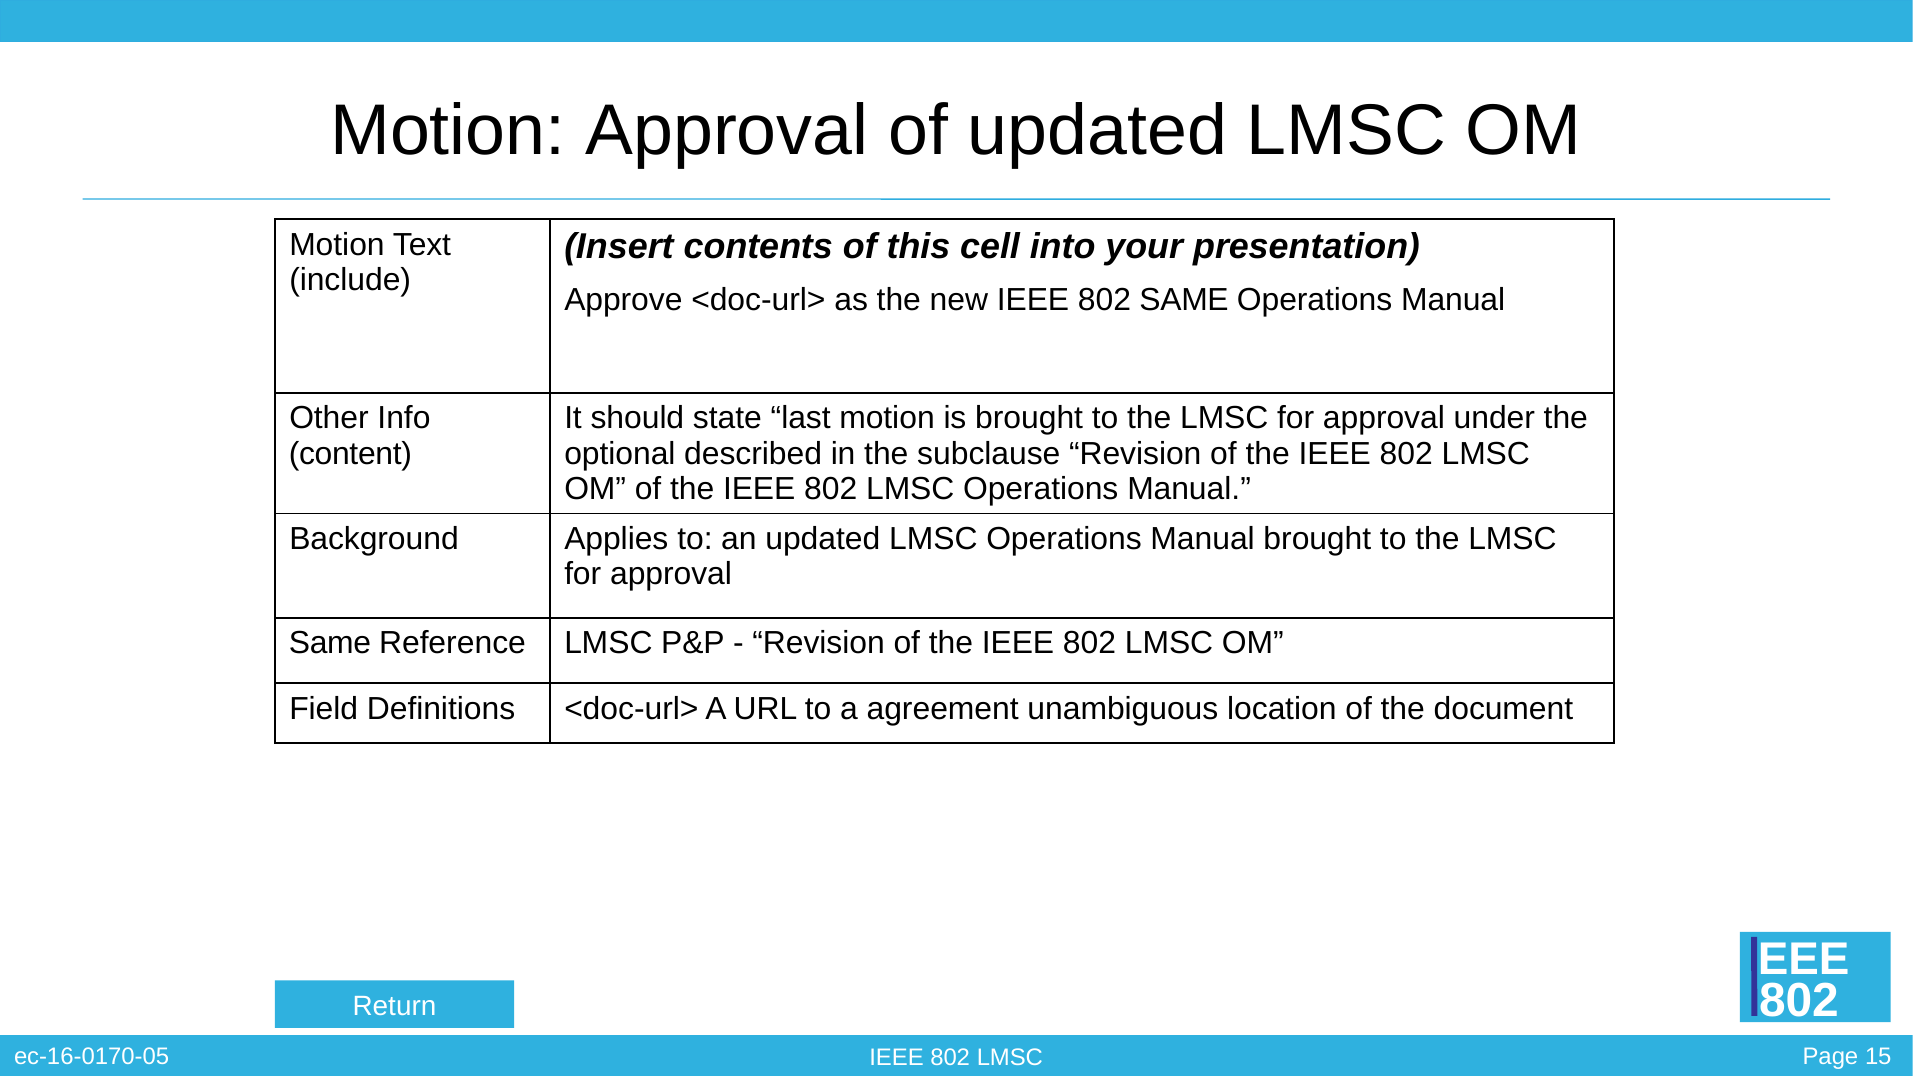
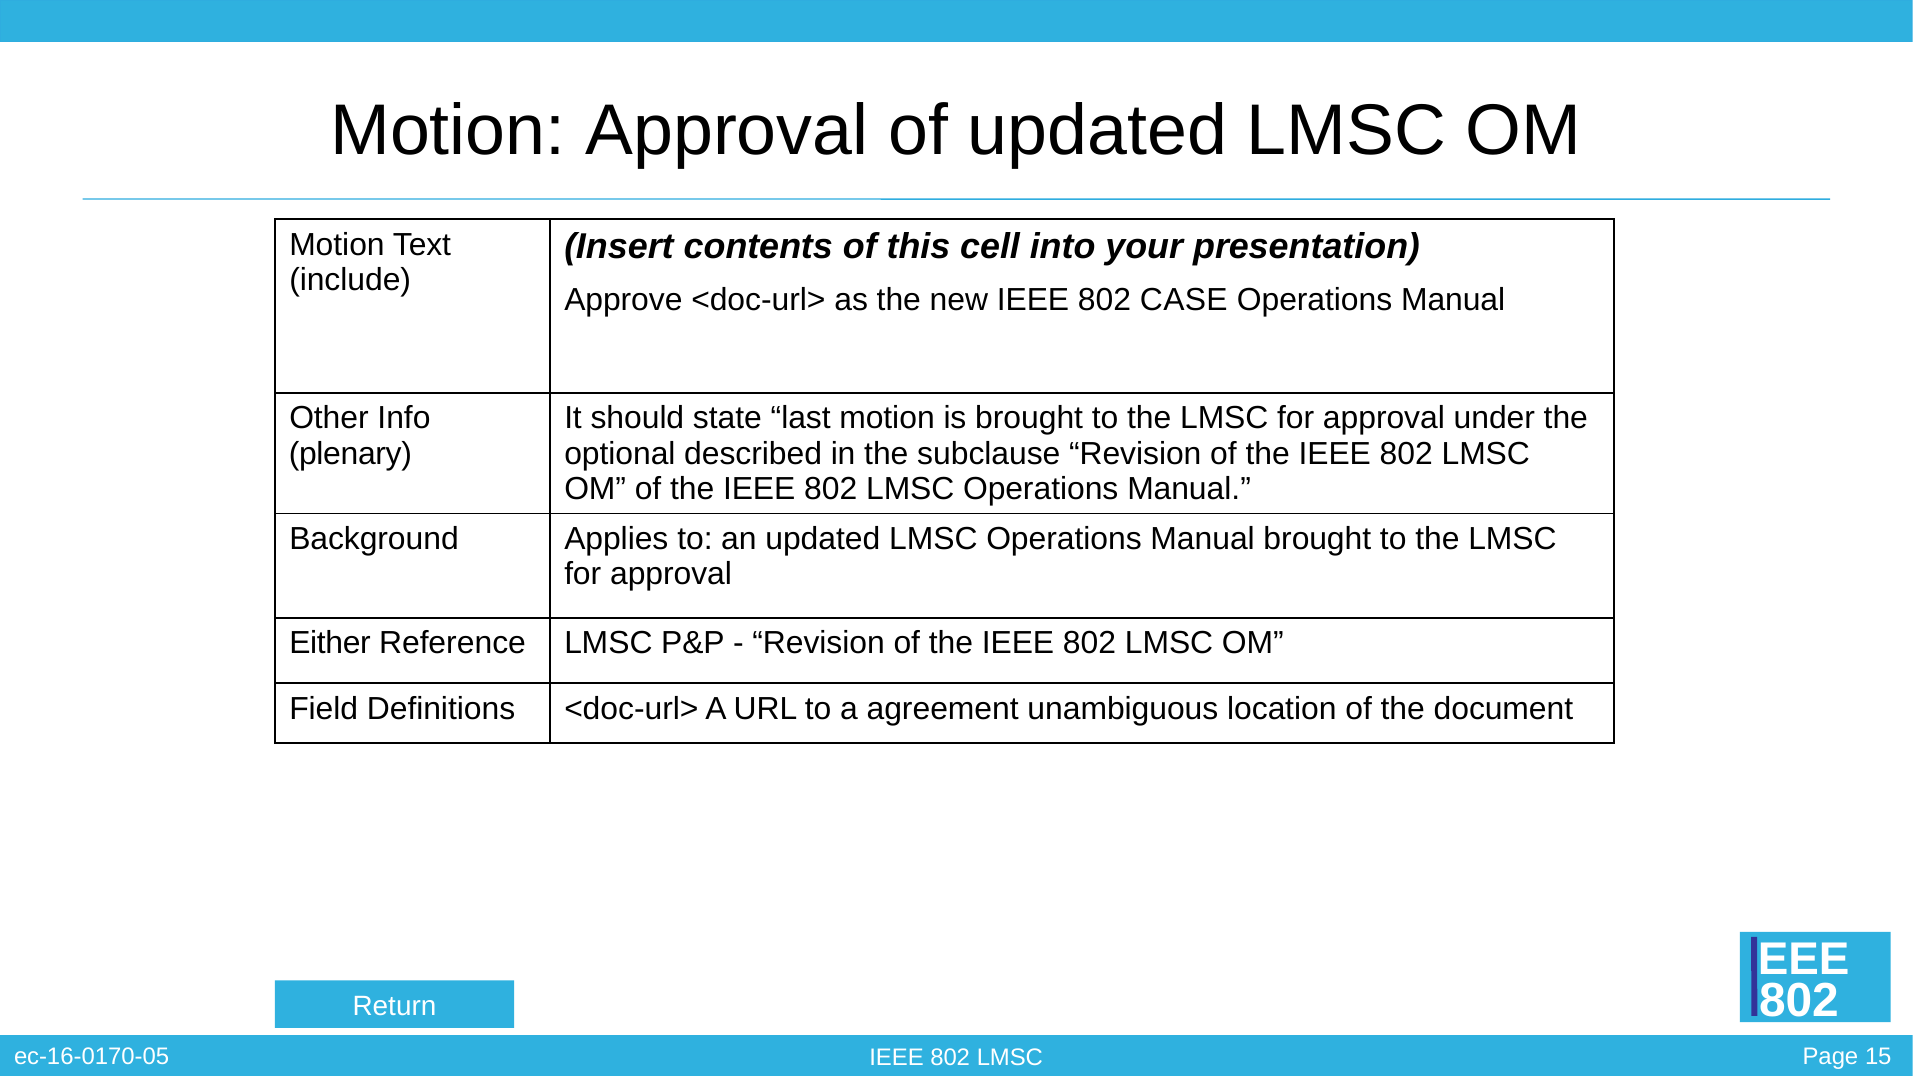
802 SAME: SAME -> CASE
content: content -> plenary
Same at (330, 643): Same -> Either
